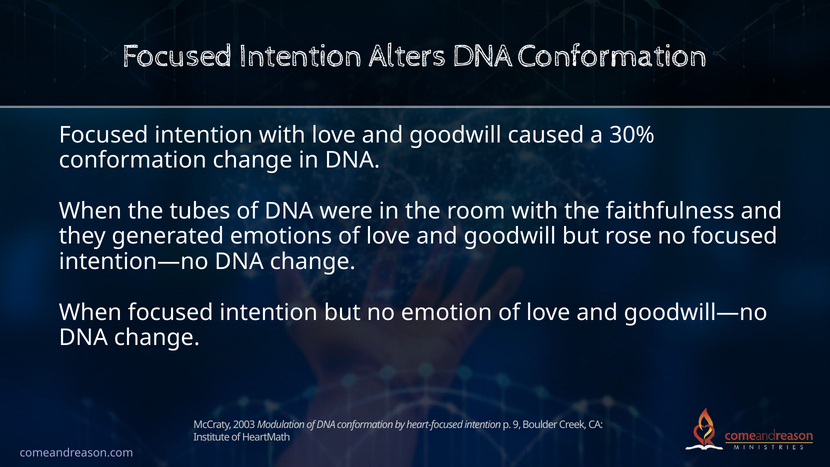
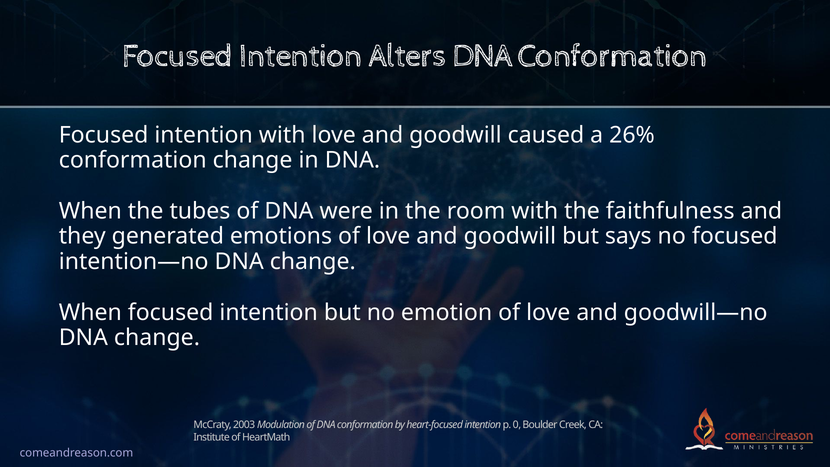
30%: 30% -> 26%
rose: rose -> says
9: 9 -> 0
